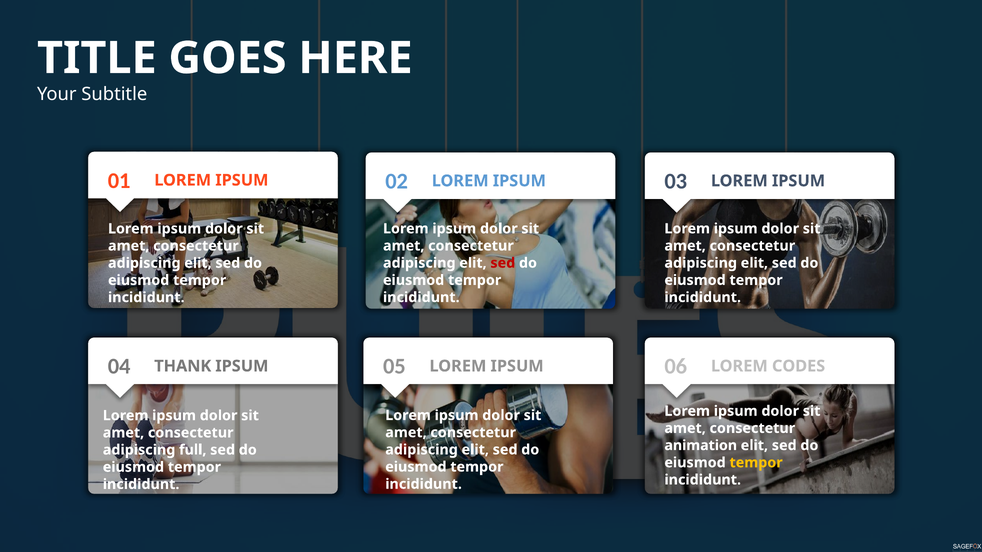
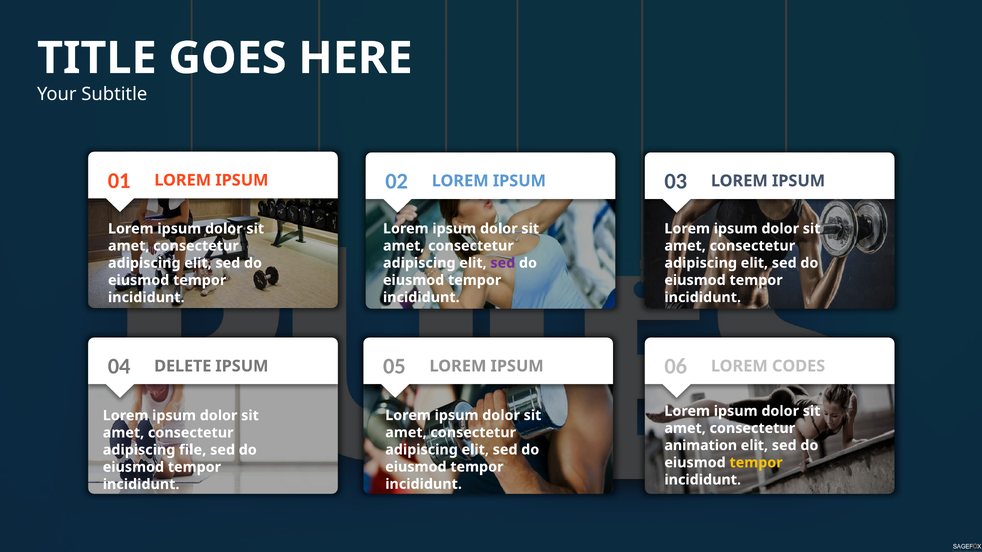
sed at (503, 263) colour: red -> purple
THANK: THANK -> DELETE
full: full -> file
